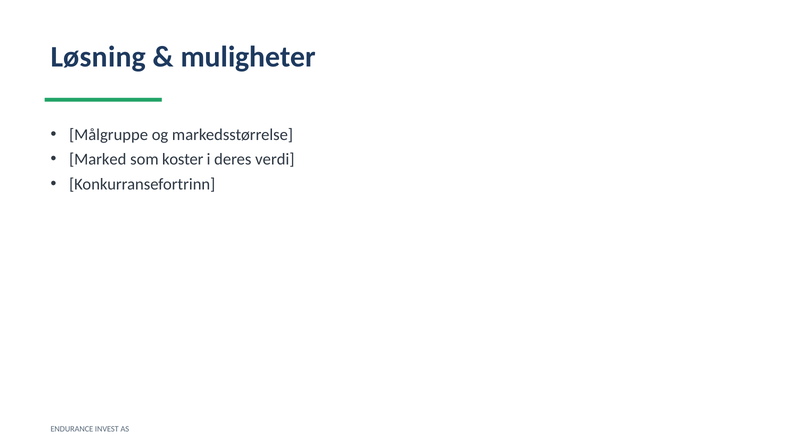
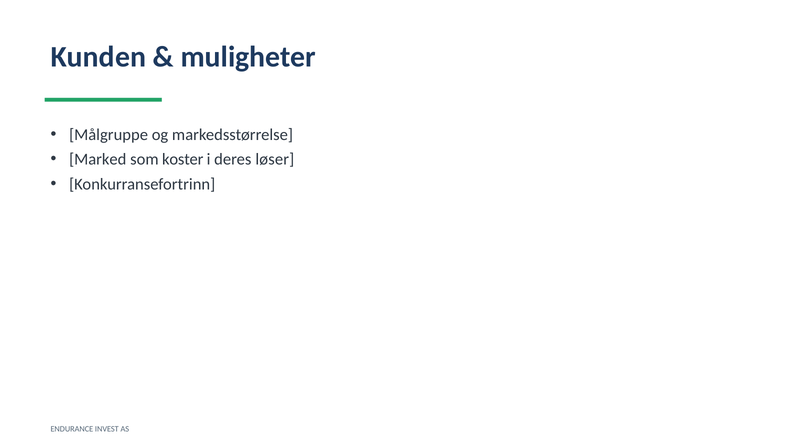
Løsning: Løsning -> Kunden
verdi: verdi -> løser
